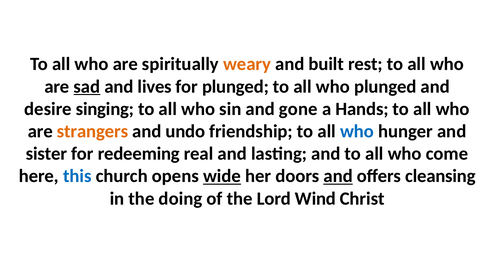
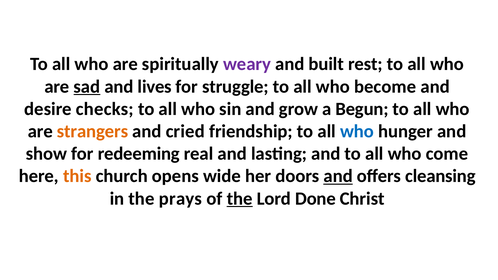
weary colour: orange -> purple
for plunged: plunged -> struggle
who plunged: plunged -> become
singing: singing -> checks
gone: gone -> grow
Hands: Hands -> Begun
undo: undo -> cried
sister: sister -> show
this colour: blue -> orange
wide underline: present -> none
doing: doing -> prays
the at (240, 199) underline: none -> present
Wind: Wind -> Done
